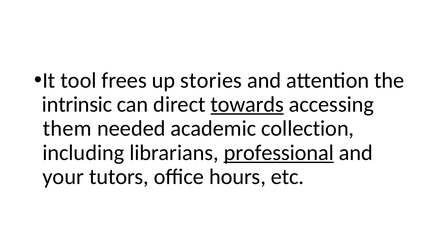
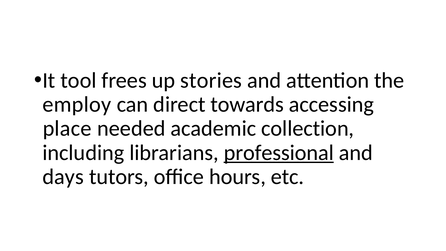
intrinsic: intrinsic -> employ
towards underline: present -> none
them: them -> place
your: your -> days
